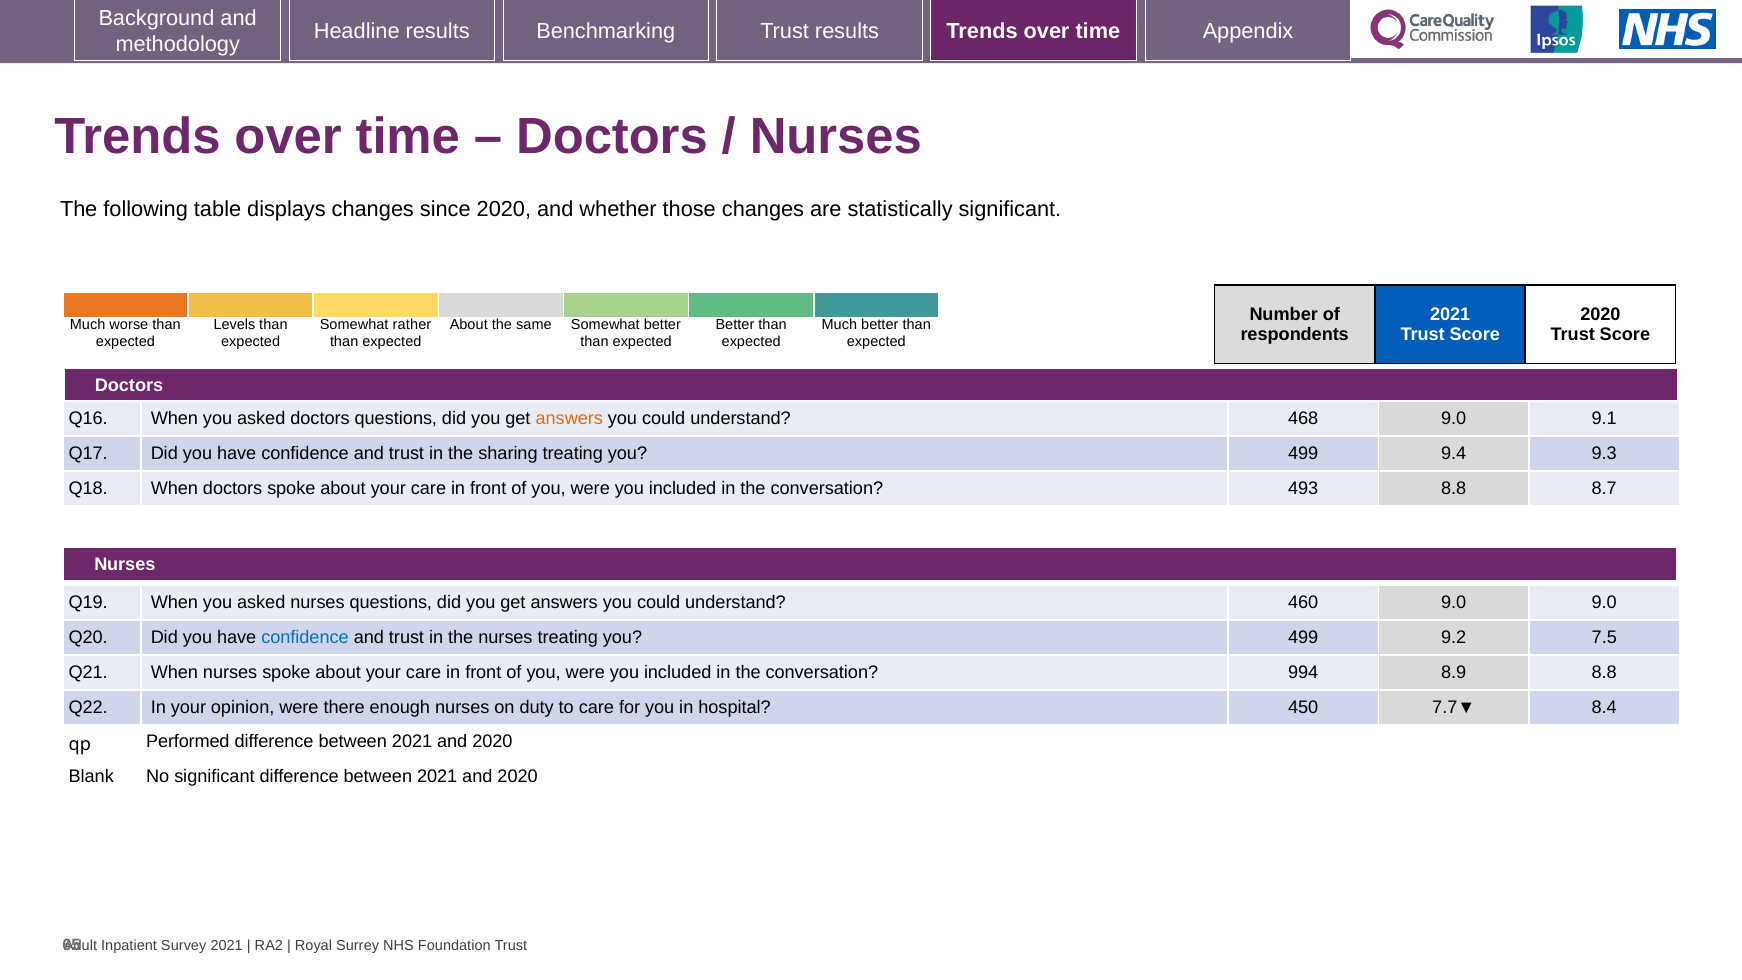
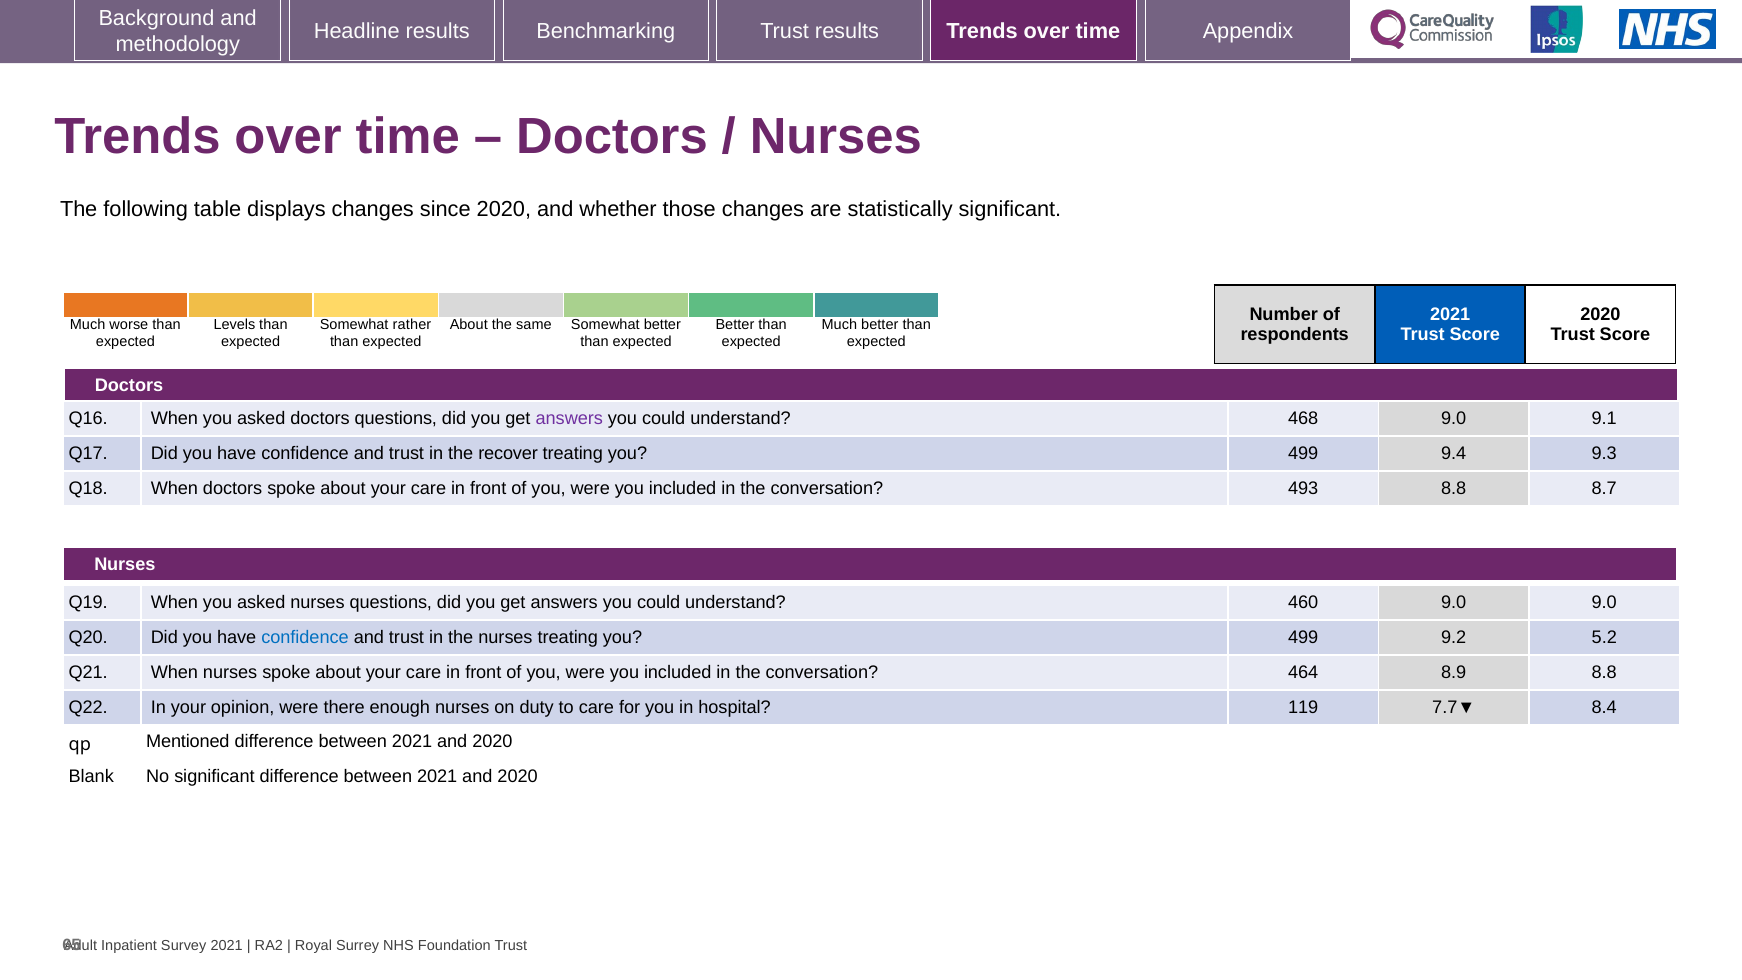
answers at (569, 419) colour: orange -> purple
sharing: sharing -> recover
7.5: 7.5 -> 5.2
994: 994 -> 464
450: 450 -> 119
Performed: Performed -> Mentioned
